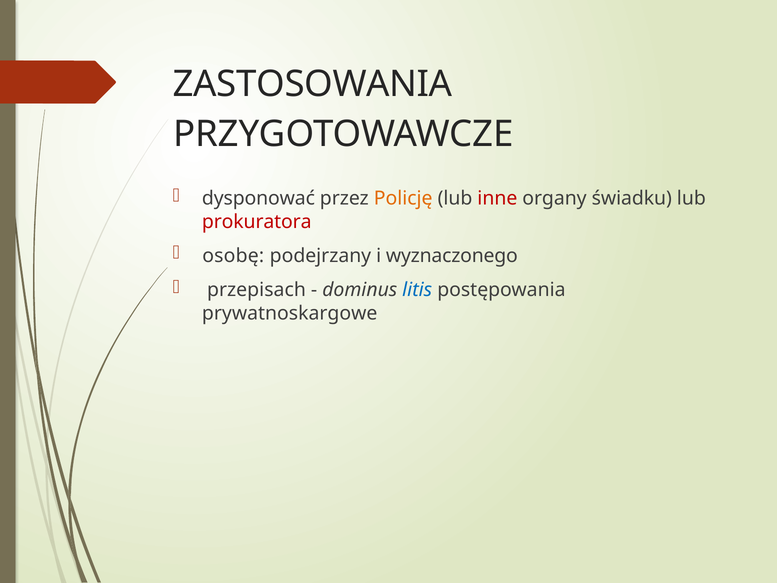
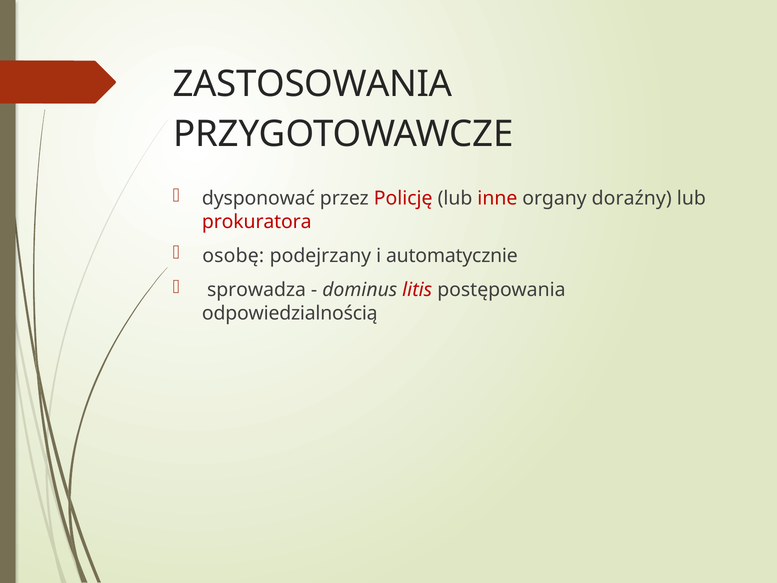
Policję colour: orange -> red
świadku: świadku -> doraźny
wyznaczonego: wyznaczonego -> automatycznie
przepisach: przepisach -> sprowadza
litis colour: blue -> red
prywatnoskargowe: prywatnoskargowe -> odpowiedzialnością
